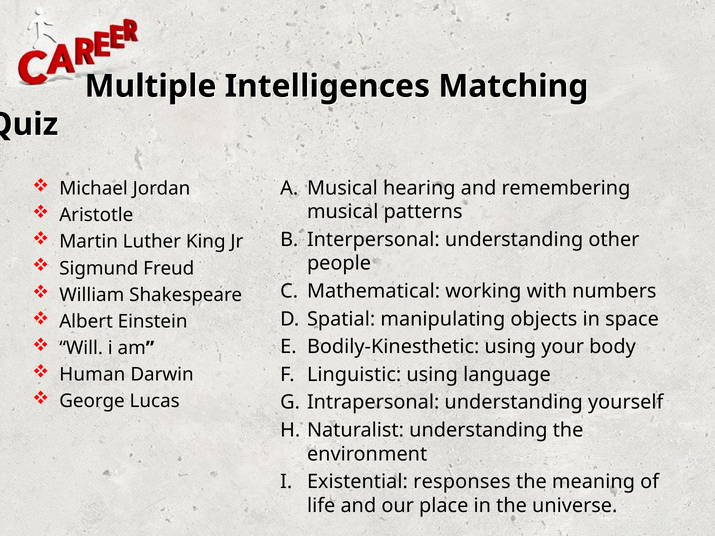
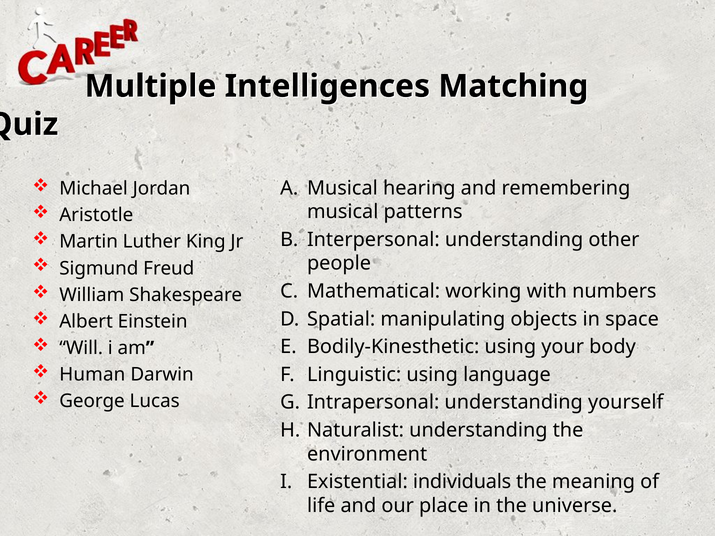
responses: responses -> individuals
